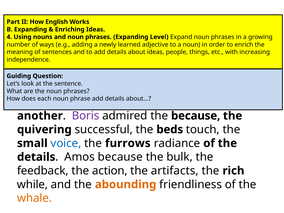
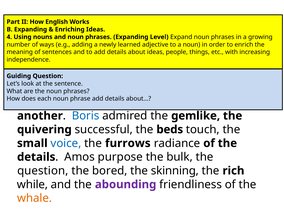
Boris colour: purple -> blue
the because: because -> gemlike
Amos because: because -> purpose
feedback at (43, 171): feedback -> question
action: action -> bored
artifacts: artifacts -> skinning
abounding colour: orange -> purple
